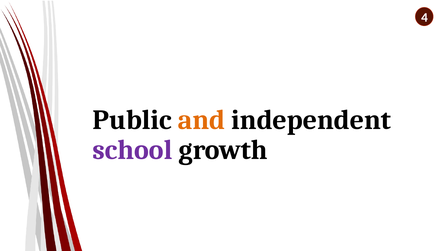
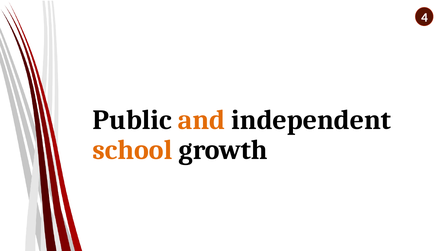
school colour: purple -> orange
